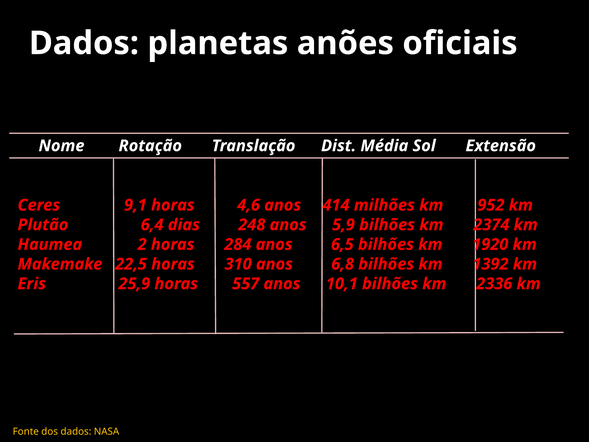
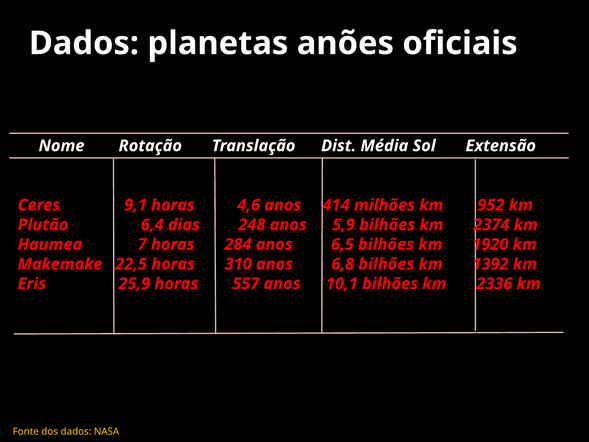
2: 2 -> 7
